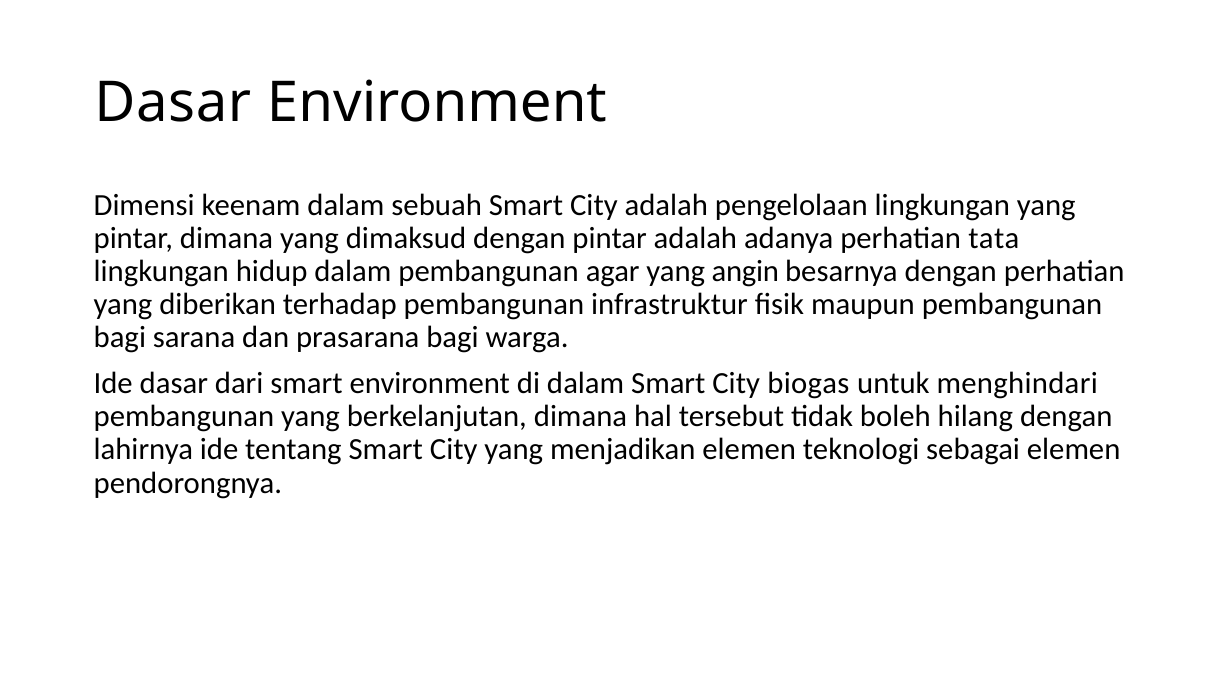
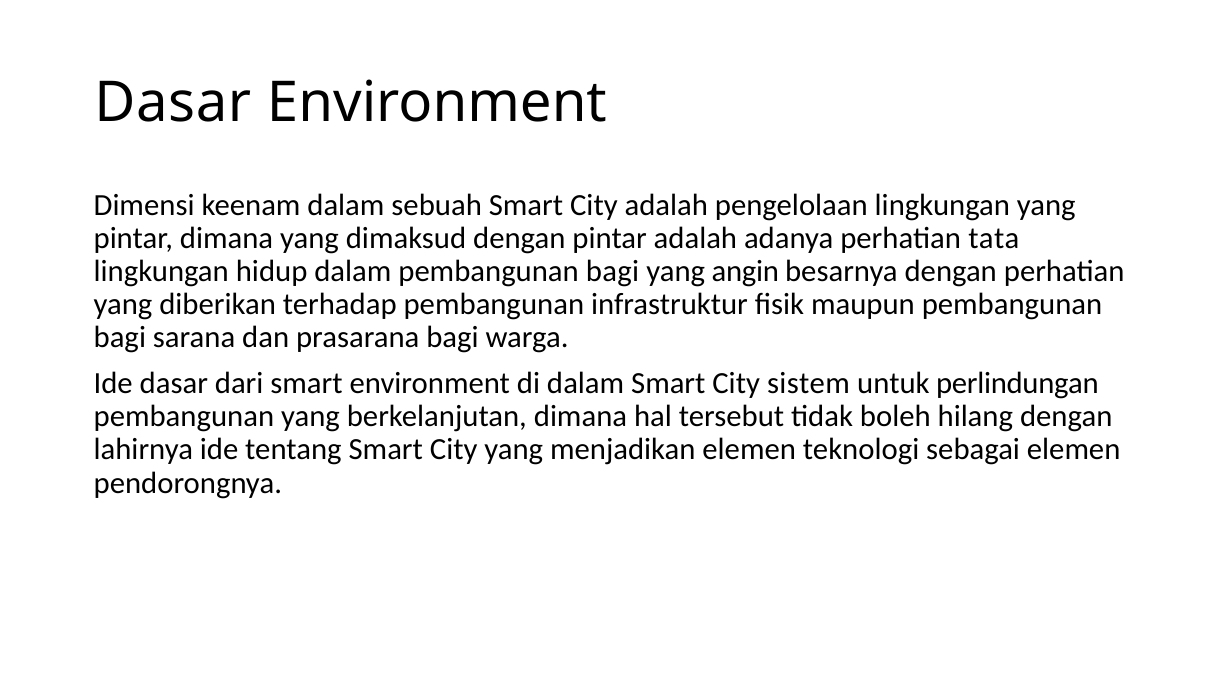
dalam pembangunan agar: agar -> bagi
biogas: biogas -> sistem
menghindari: menghindari -> perlindungan
